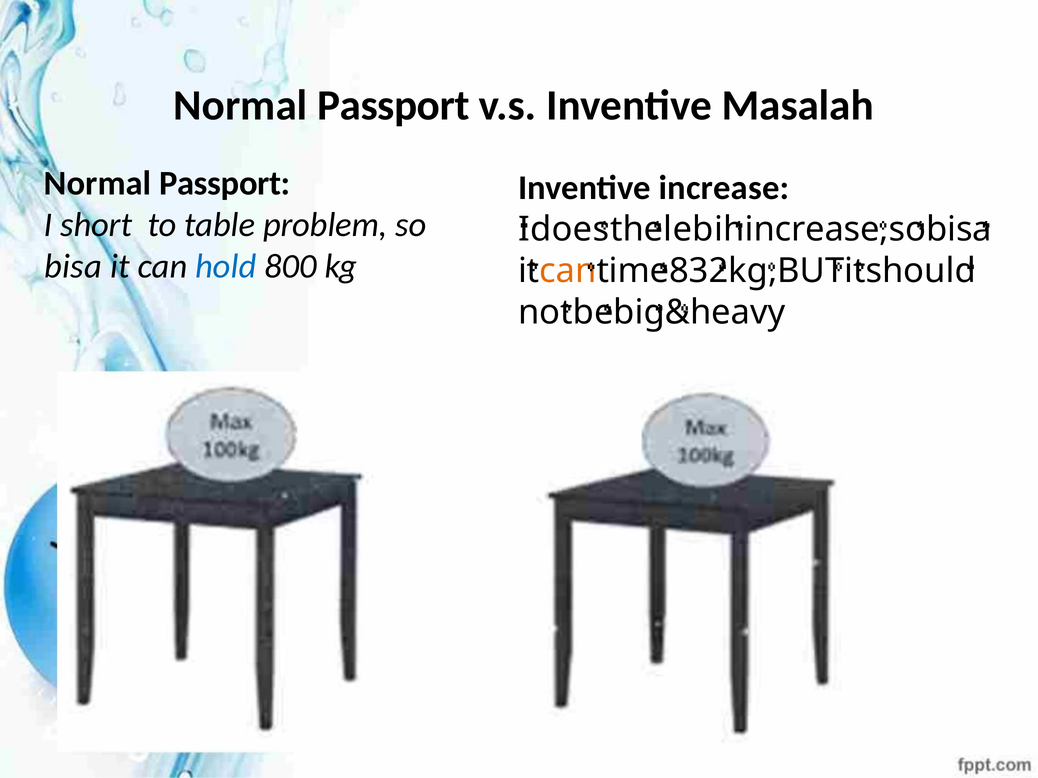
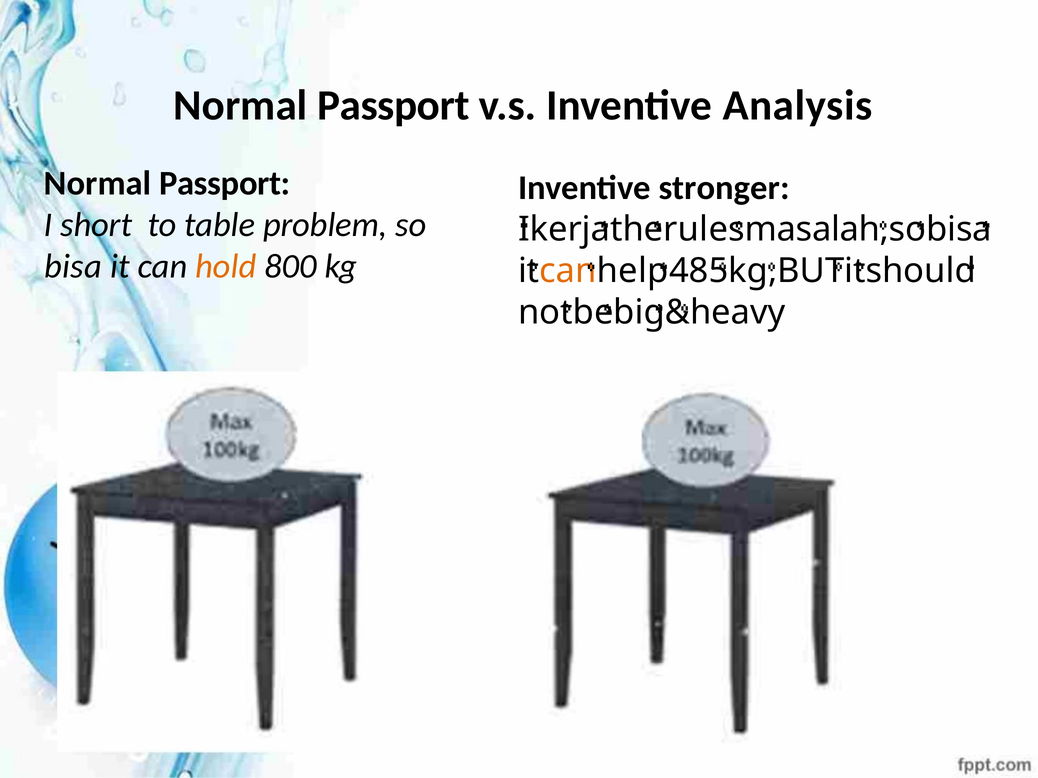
Masalah: Masalah -> Analysis
Inventive increase: increase -> stronger
does: does -> kerja
lebih: lebih -> rules
increase at (817, 230): increase -> masalah
hold colour: blue -> orange
time: time -> help
832: 832 -> 485
